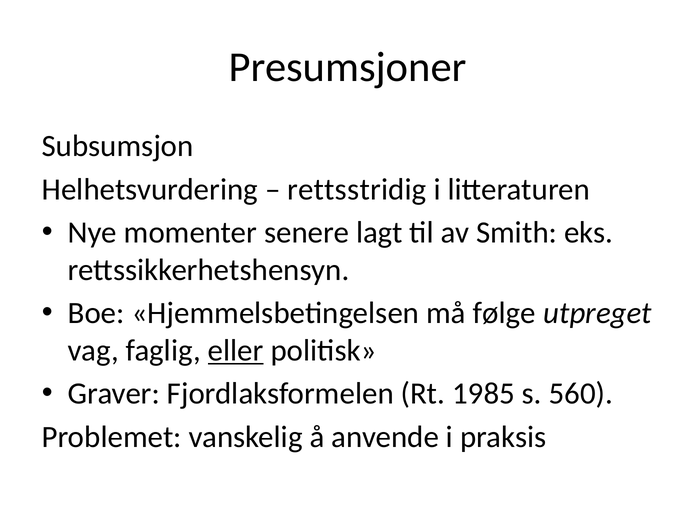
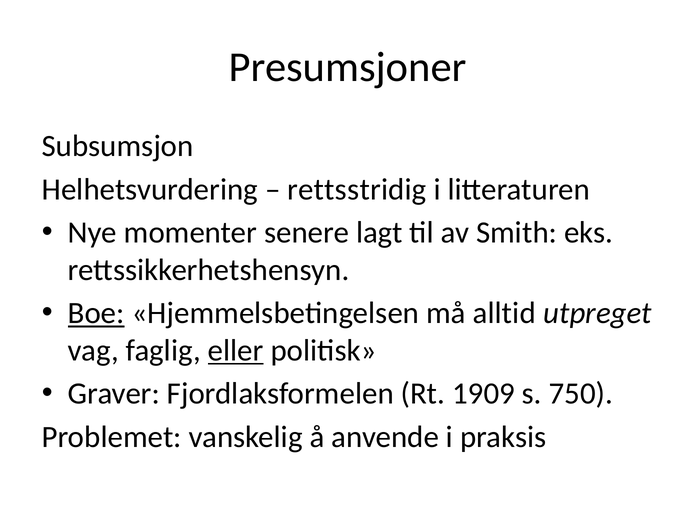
Boe underline: none -> present
følge: følge -> alltid
1985: 1985 -> 1909
560: 560 -> 750
